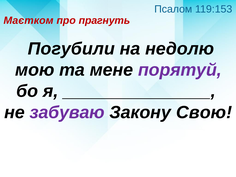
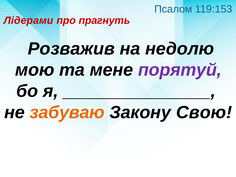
Маєтком: Маєтком -> Лідерами
Погубили: Погубили -> Розважив
забуваю colour: purple -> orange
